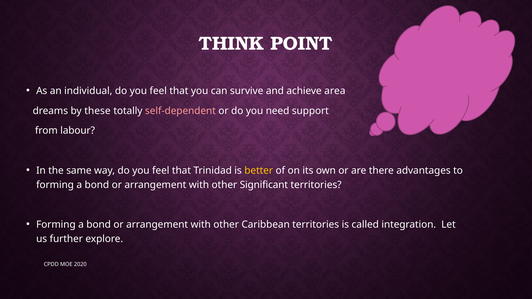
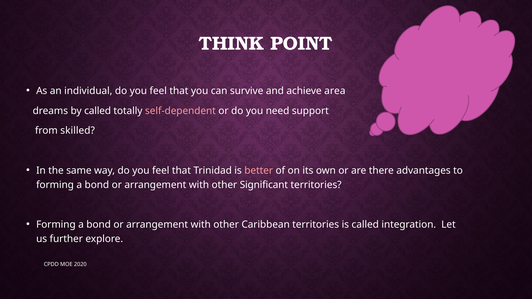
by these: these -> called
labour: labour -> skilled
better colour: yellow -> pink
